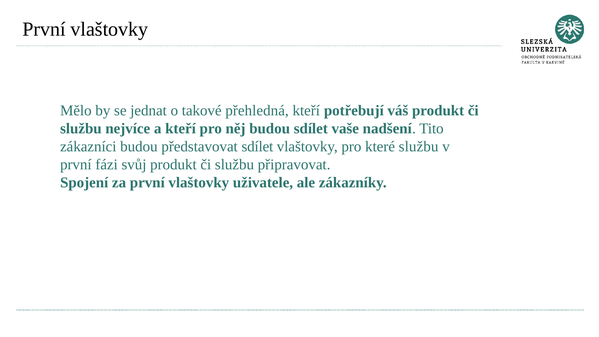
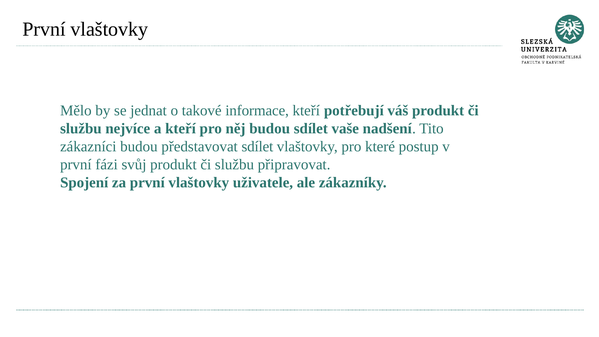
přehledná: přehledná -> informace
které službu: službu -> postup
